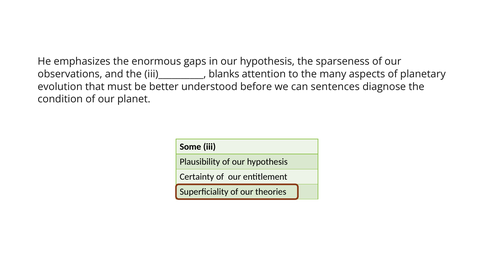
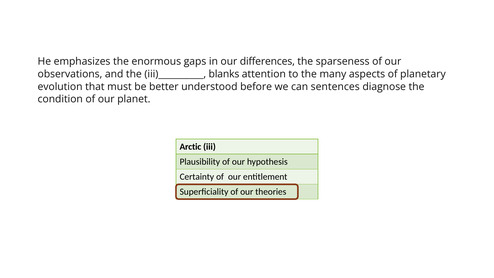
in our hypothesis: hypothesis -> differences
Some: Some -> Arctic
